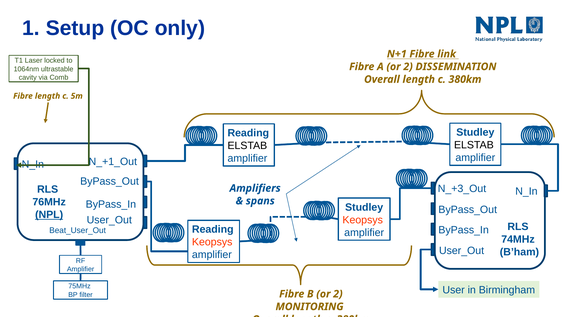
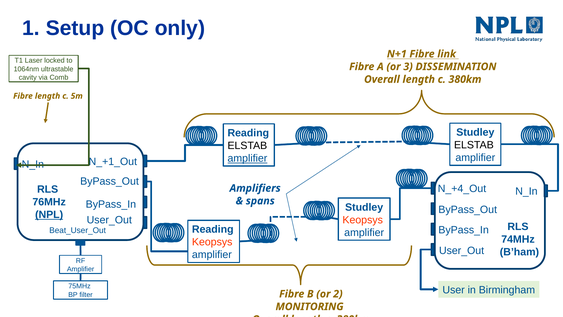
A or 2: 2 -> 3
amplifier at (247, 158) underline: none -> present
N_+3_Out: N_+3_Out -> N_+4_Out
